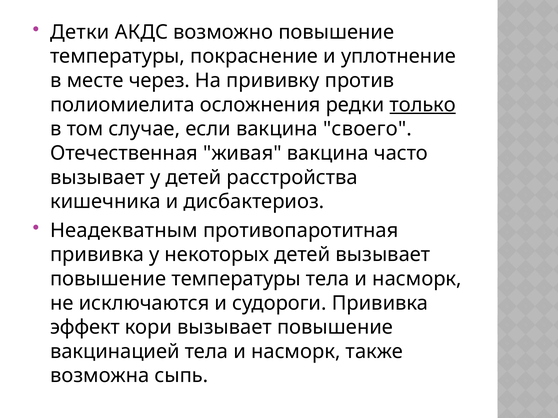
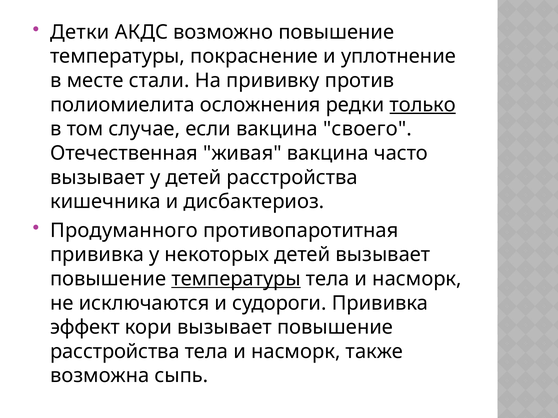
через: через -> стали
Неадекватным: Неадекватным -> Продуманного
температуры at (236, 279) underline: none -> present
вакцинацией at (115, 352): вакцинацией -> расстройства
